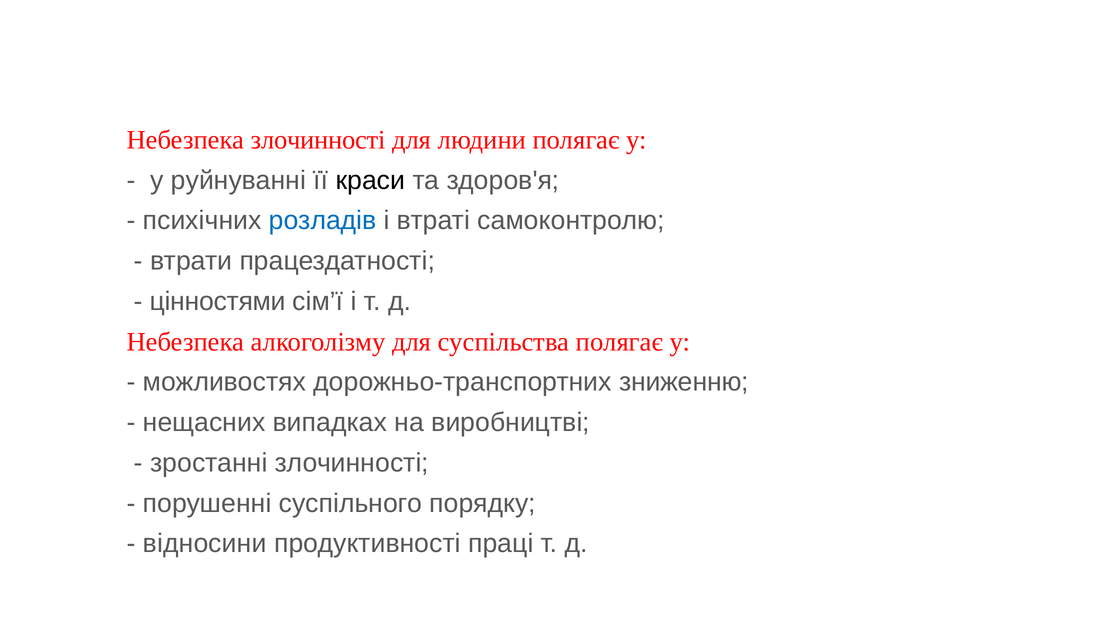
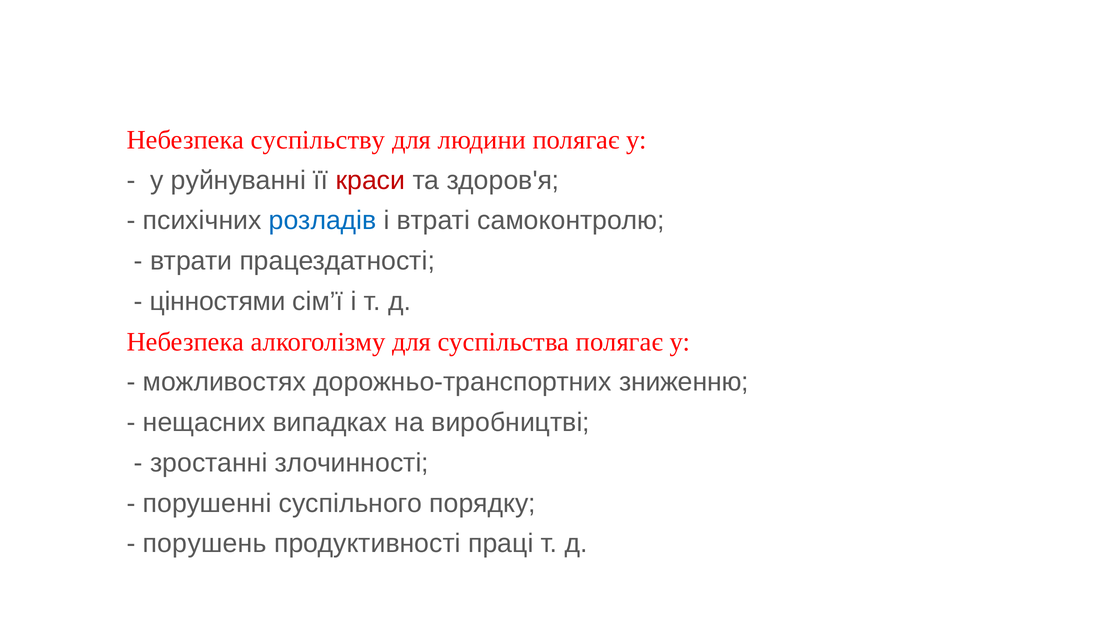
Небезпека злочинності: злочинності -> суспільству
краси colour: black -> red
відносини: відносини -> порушень
